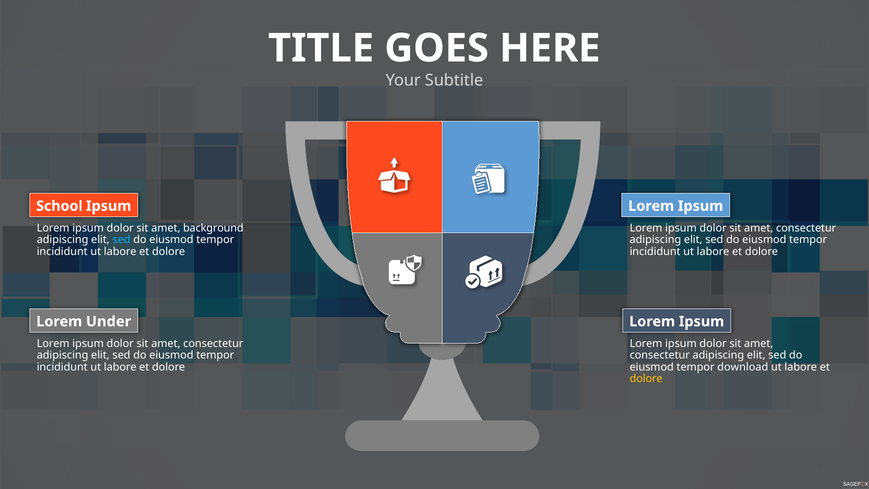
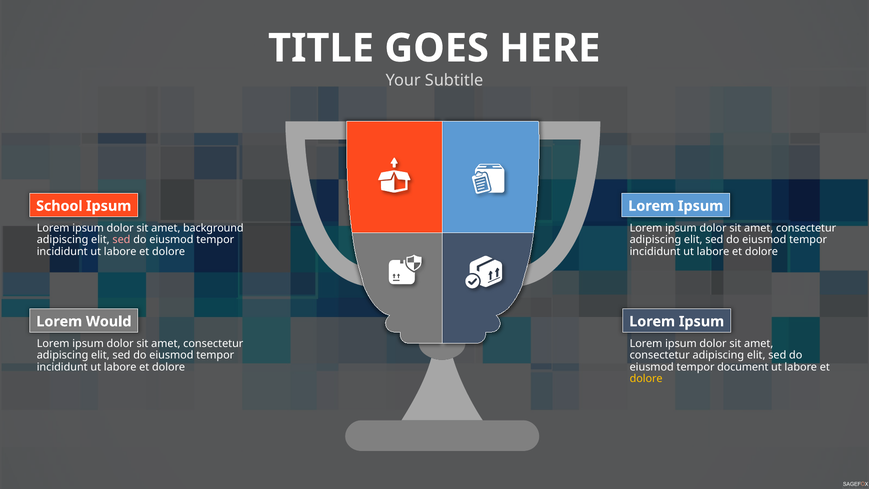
sed at (121, 240) colour: light blue -> pink
Under: Under -> Would
download: download -> document
